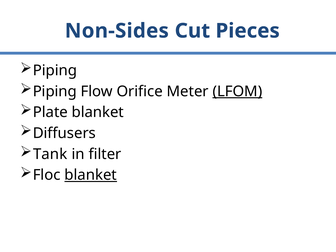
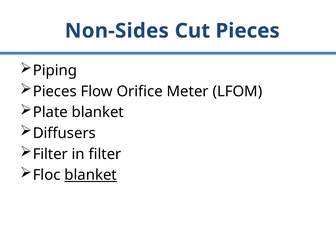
Piping at (55, 91): Piping -> Pieces
LFOM underline: present -> none
Tank at (50, 154): Tank -> Filter
